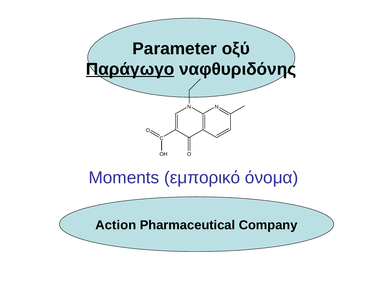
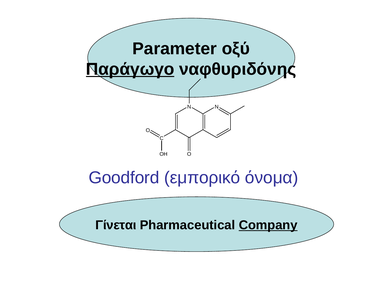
Moments: Moments -> Goodford
Action: Action -> Γίνεται
Company underline: none -> present
